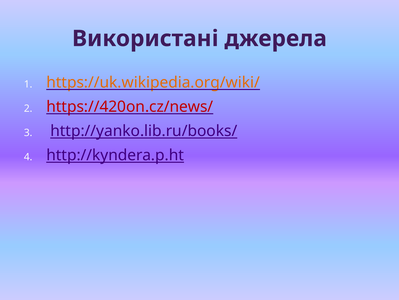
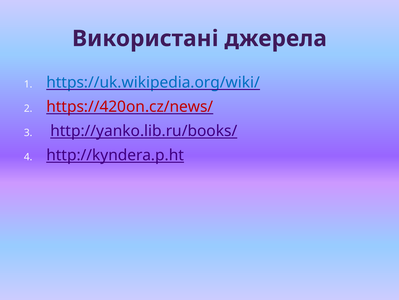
https://uk.wikipedia.org/wiki/ colour: orange -> blue
